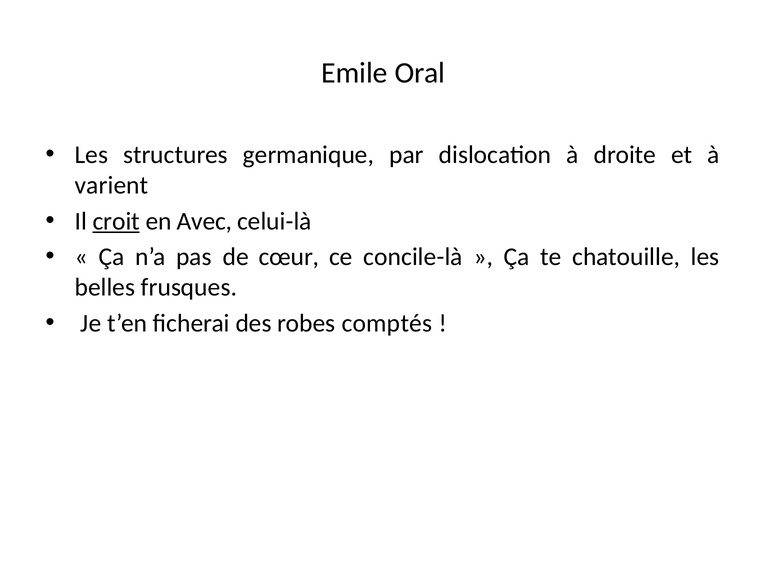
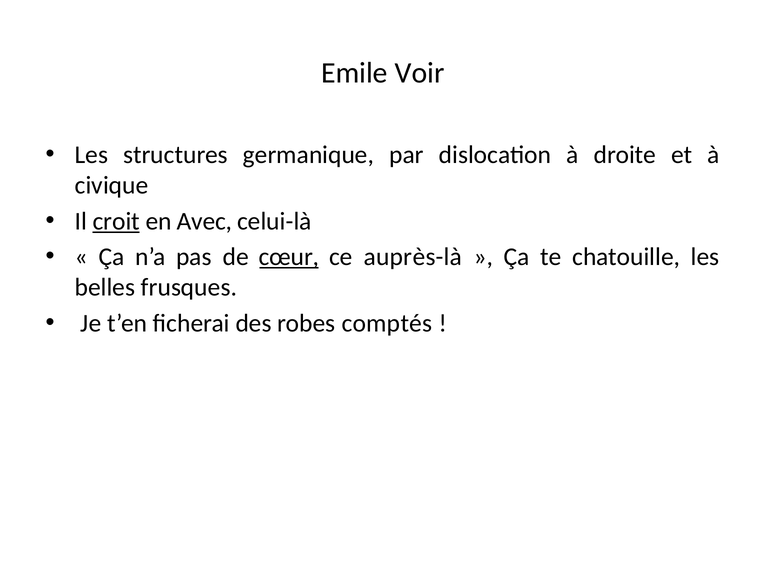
Oral: Oral -> Voir
varient: varient -> civique
cœur underline: none -> present
concile-là: concile-là -> auprès-là
